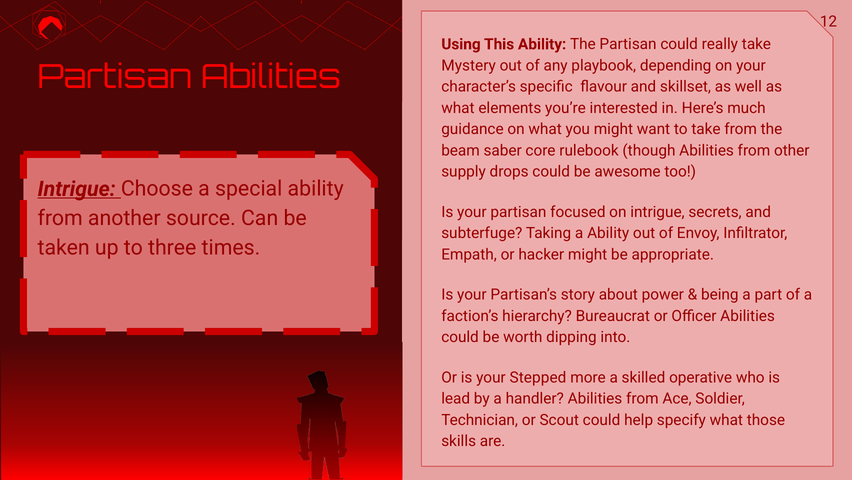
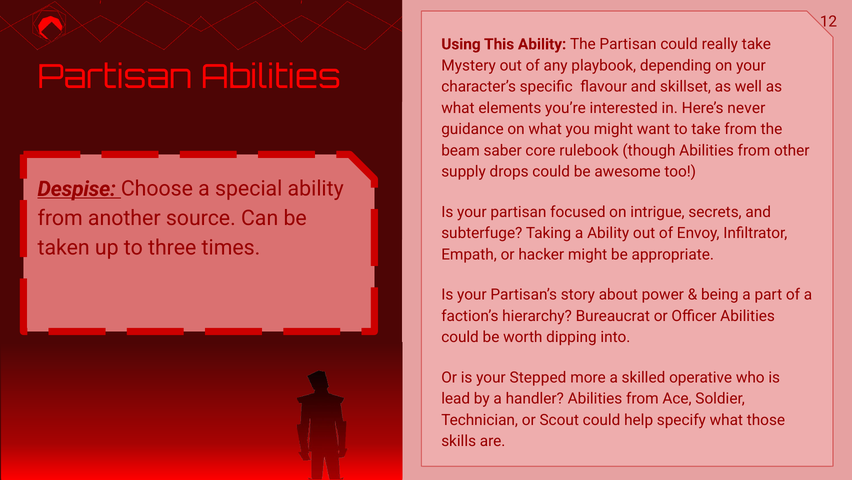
much: much -> never
Intrigue at (77, 189): Intrigue -> Despise
